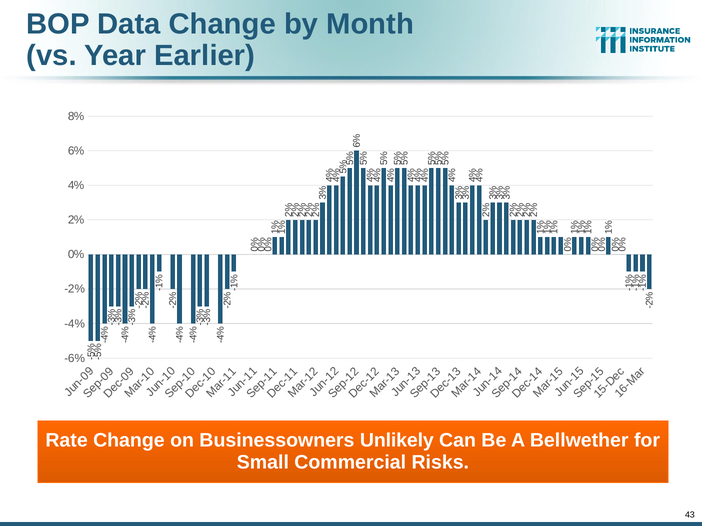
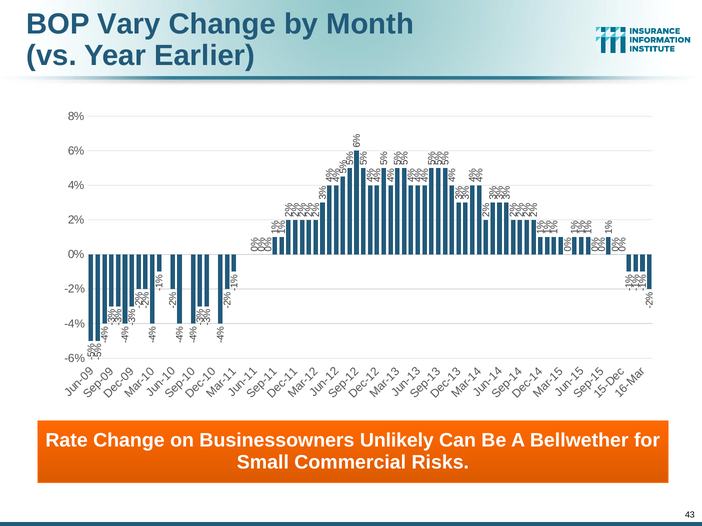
Data: Data -> Vary
